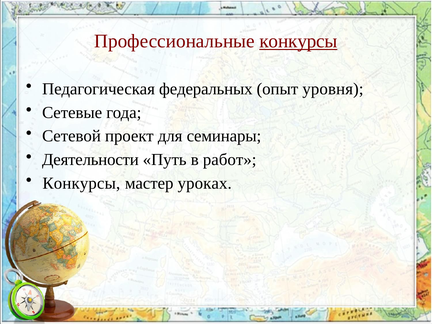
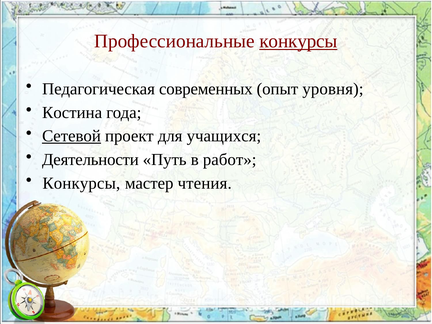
федеральных: федеральных -> современных
Сетевые: Сетевые -> Костина
Сетевой underline: none -> present
семинары: семинары -> учащихся
уроках: уроках -> чтения
